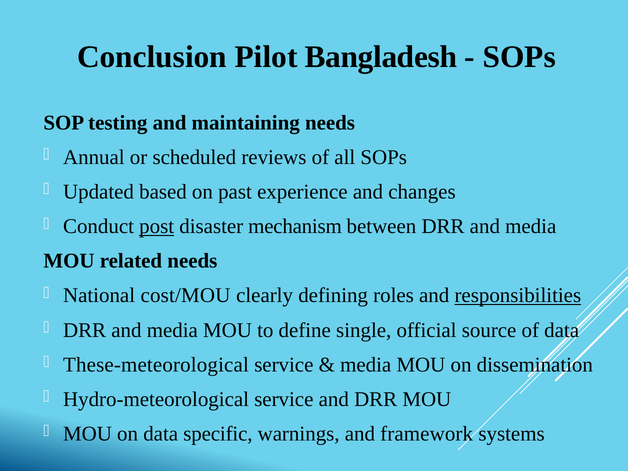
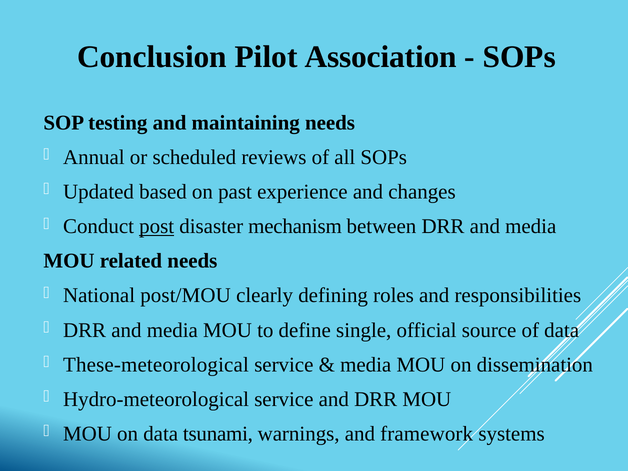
Bangladesh: Bangladesh -> Association
cost/MOU: cost/MOU -> post/MOU
responsibilities underline: present -> none
specific: specific -> tsunami
